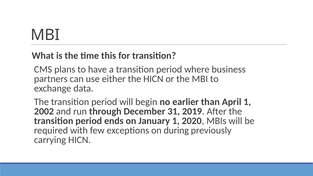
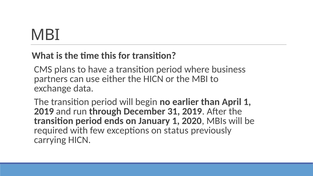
2002 at (44, 112): 2002 -> 2019
during: during -> status
